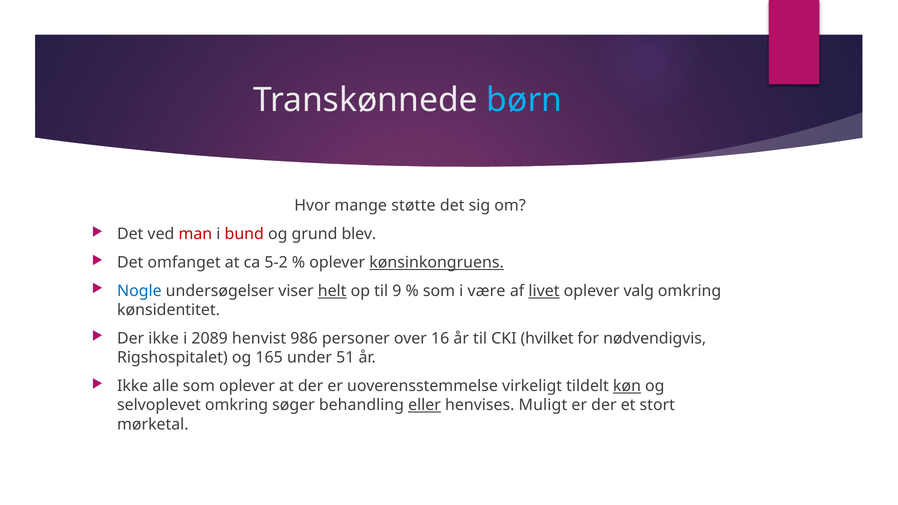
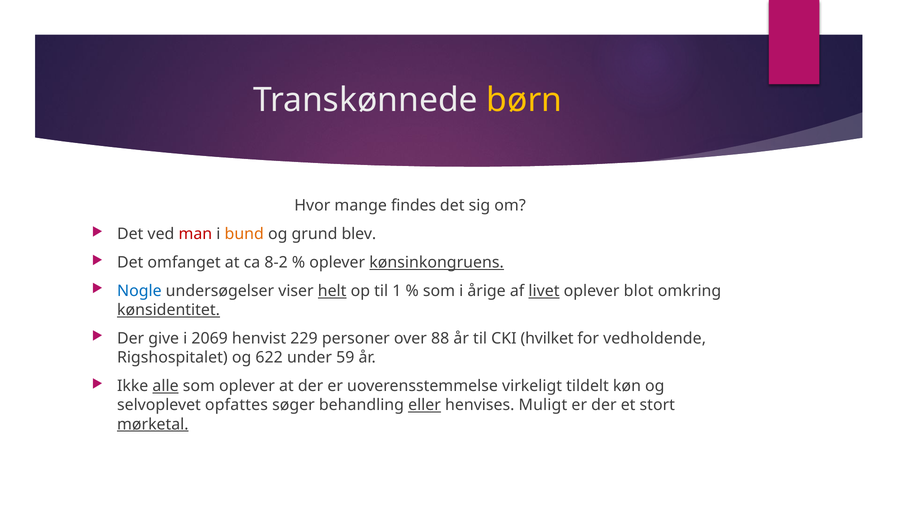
børn colour: light blue -> yellow
støtte: støtte -> findes
bund colour: red -> orange
5-2: 5-2 -> 8-2
9: 9 -> 1
være: være -> årige
valg: valg -> blot
kønsidentitet underline: none -> present
Der ikke: ikke -> give
2089: 2089 -> 2069
986: 986 -> 229
16: 16 -> 88
nødvendigvis: nødvendigvis -> vedholdende
165: 165 -> 622
51: 51 -> 59
alle underline: none -> present
køn underline: present -> none
selvoplevet omkring: omkring -> opfattes
mørketal underline: none -> present
